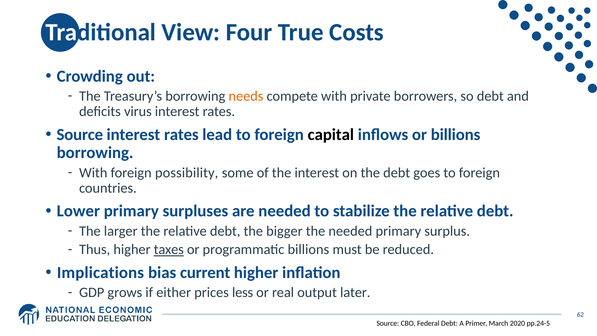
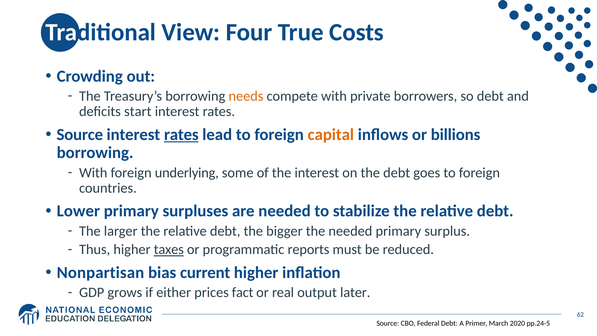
virus: virus -> start
rates at (181, 134) underline: none -> present
capital colour: black -> orange
possibility: possibility -> underlying
programmatic billions: billions -> reports
Implications: Implications -> Nonpartisan
less: less -> fact
